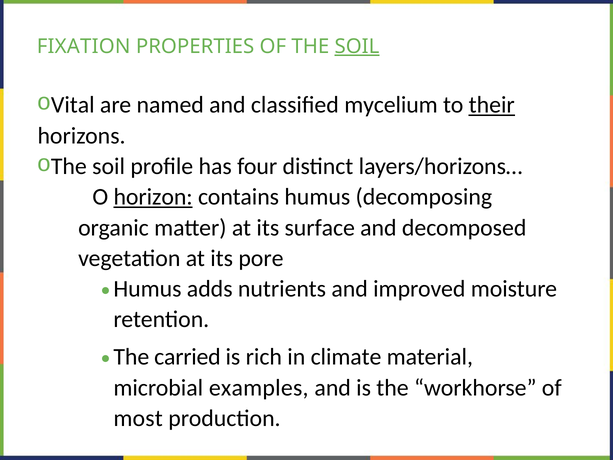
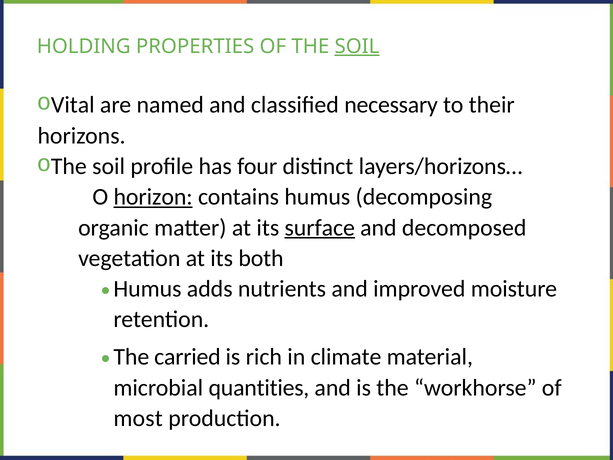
FIXATION: FIXATION -> HOLDING
mycelium: mycelium -> necessary
their underline: present -> none
surface underline: none -> present
pore: pore -> both
examples: examples -> quantities
